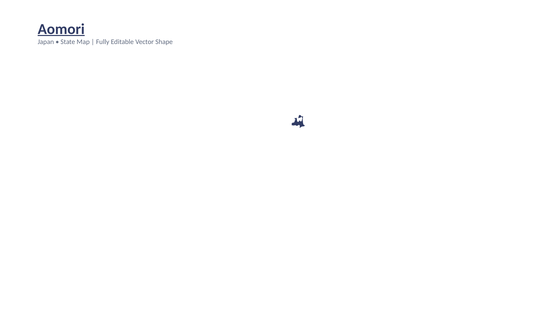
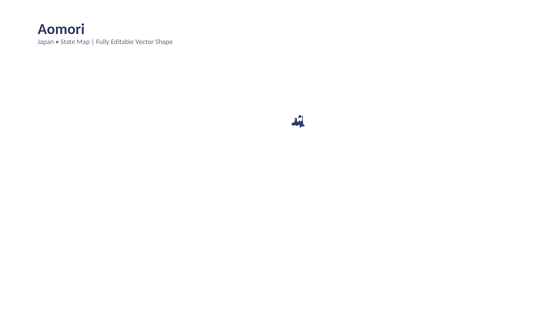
Aomori underline: present -> none
